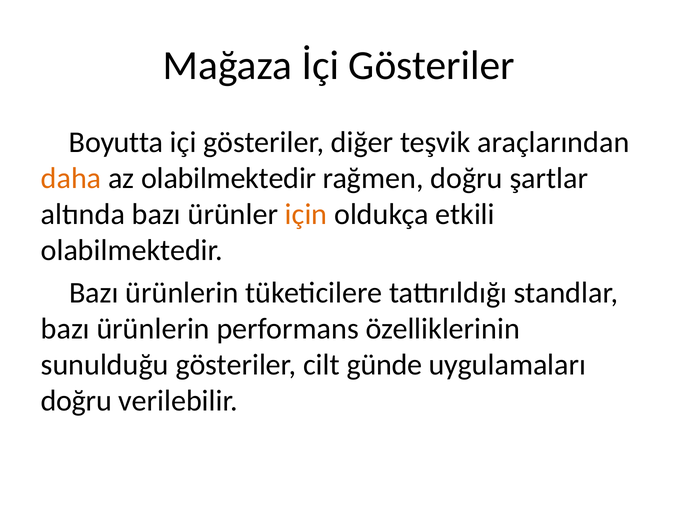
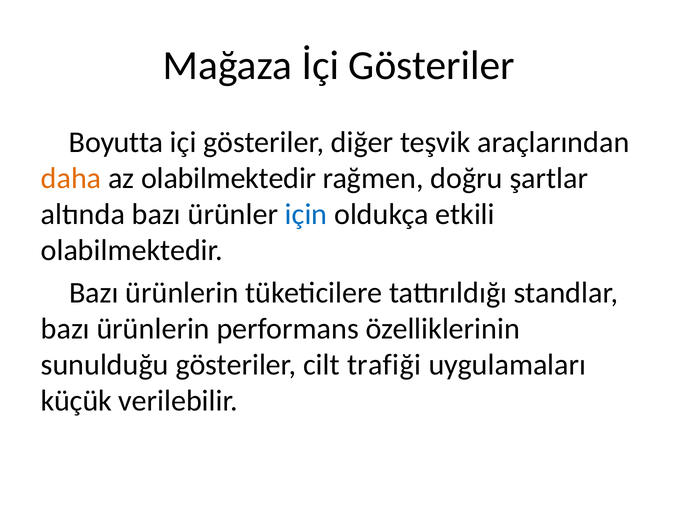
için colour: orange -> blue
günde: günde -> trafiği
doğru at (76, 401): doğru -> küçük
